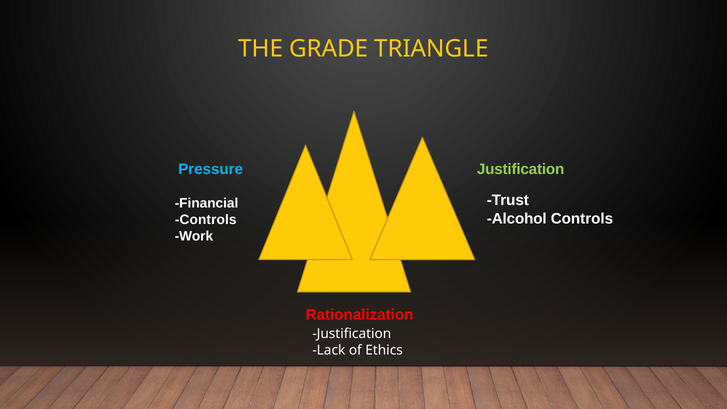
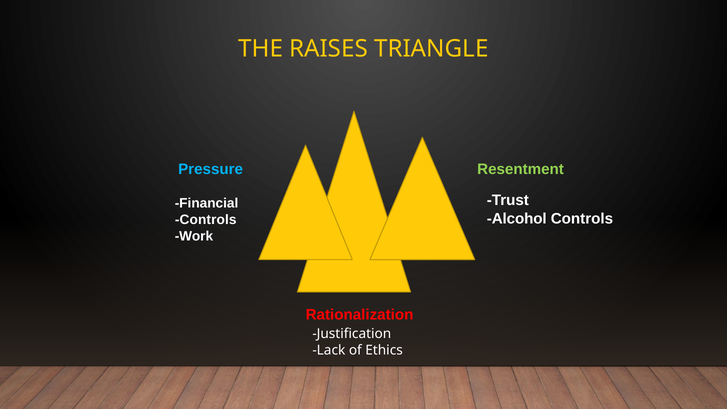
GRADE: GRADE -> RAISES
Justification at (521, 169): Justification -> Resentment
